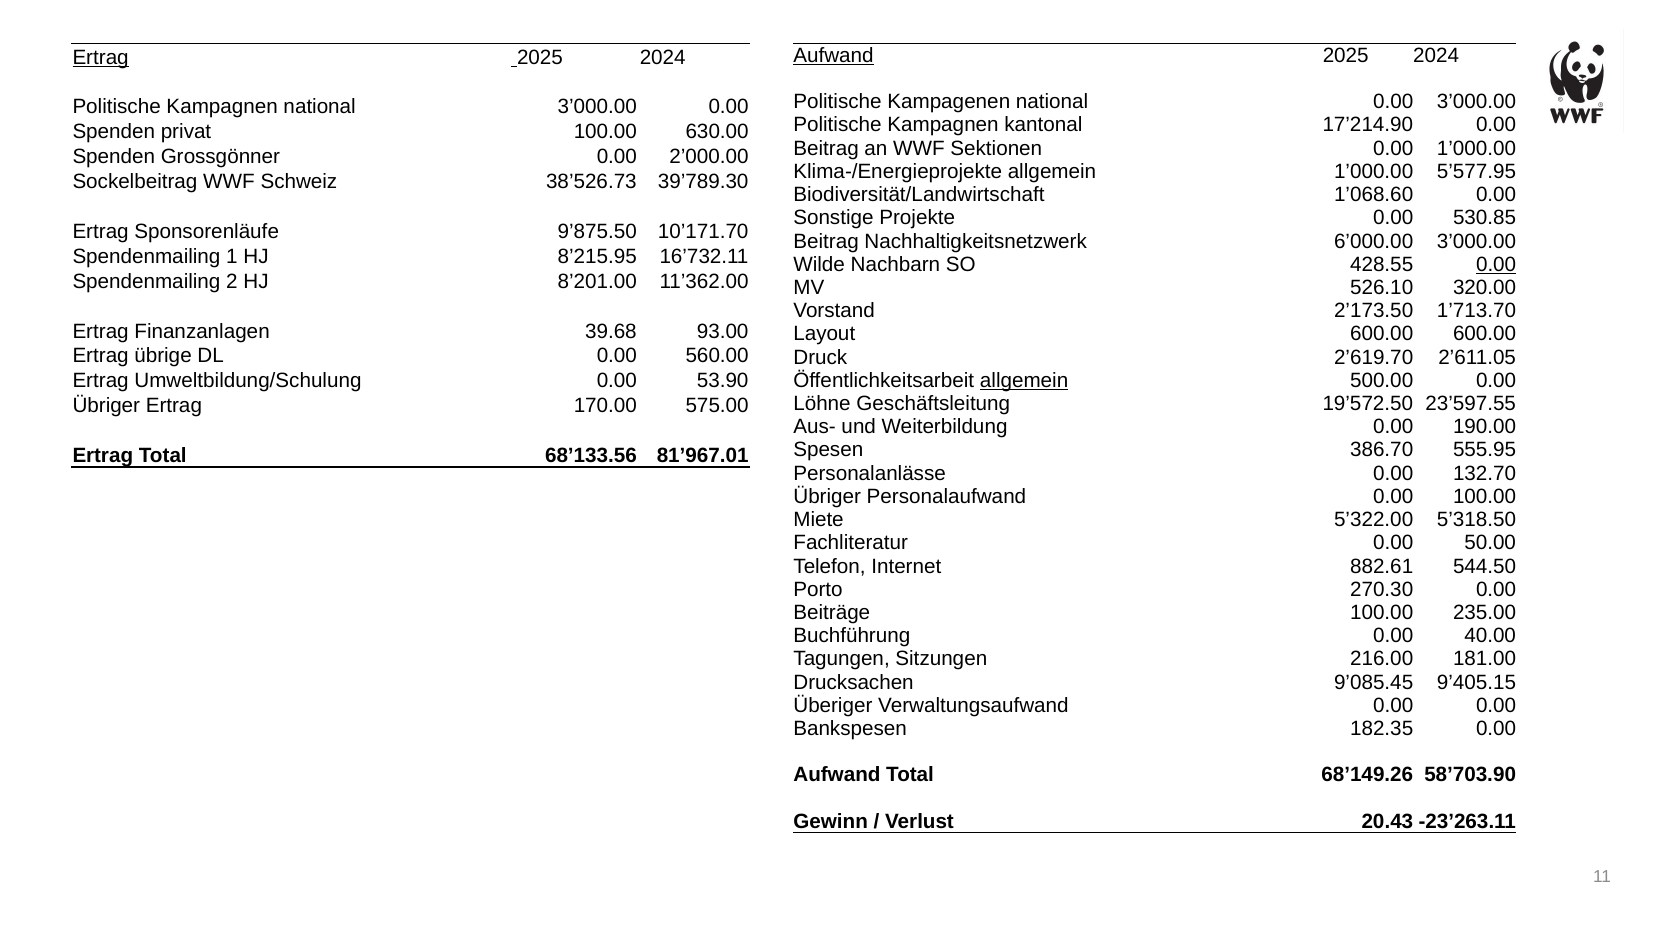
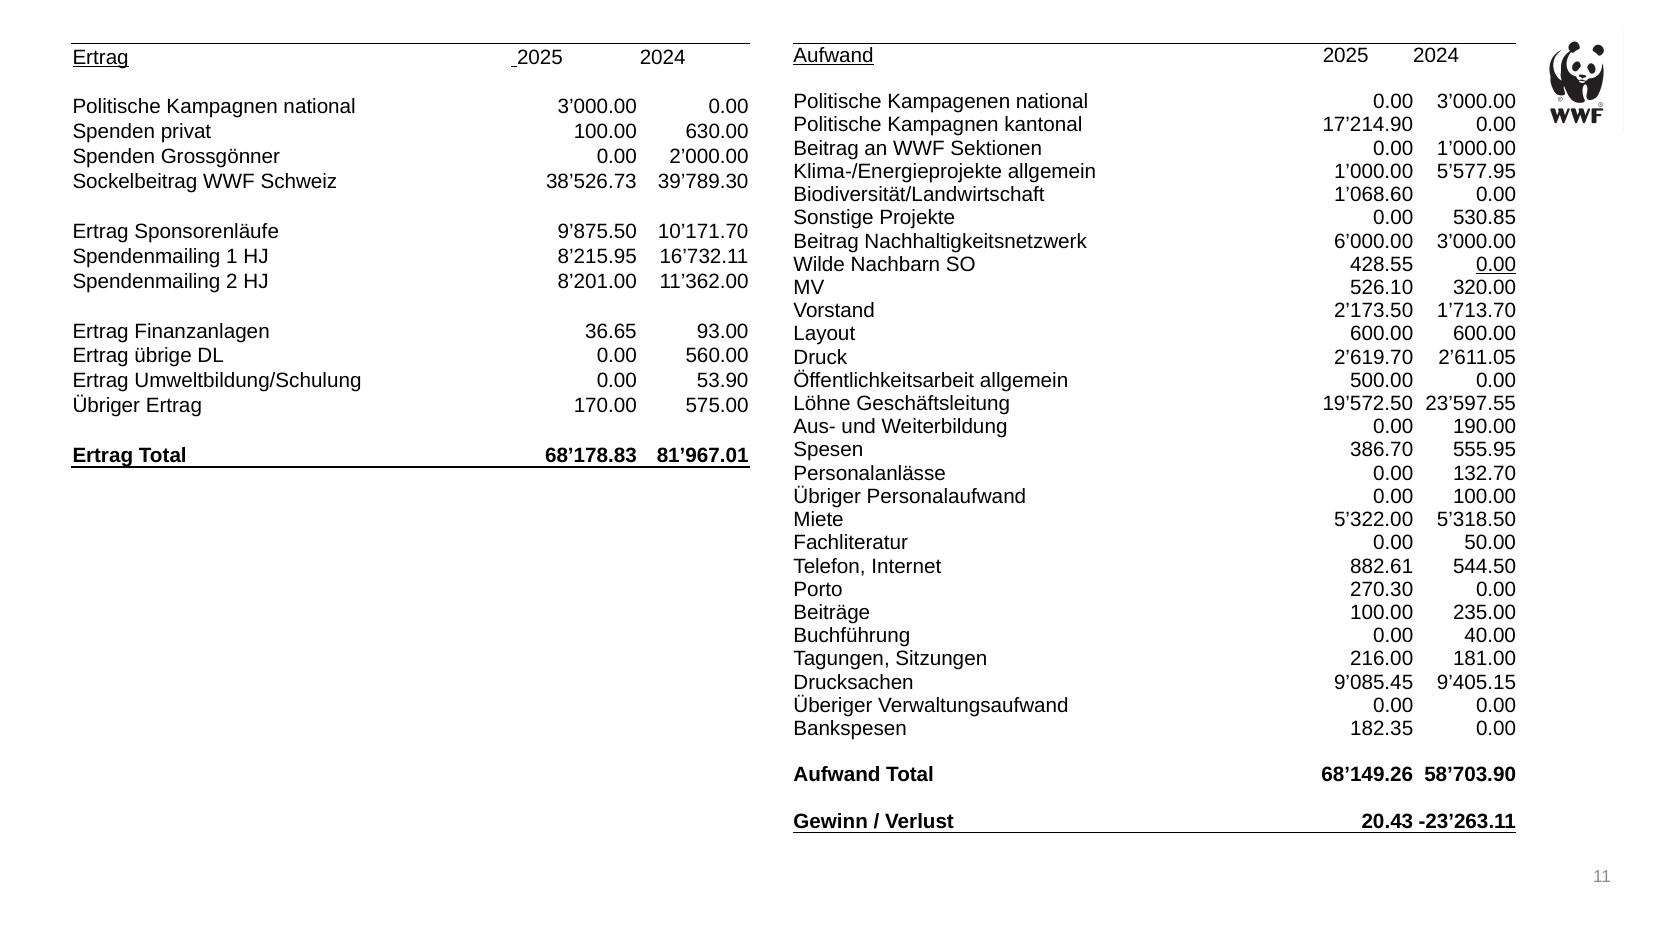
39.68: 39.68 -> 36.65
allgemein at (1024, 380) underline: present -> none
68’133.56: 68’133.56 -> 68’178.83
